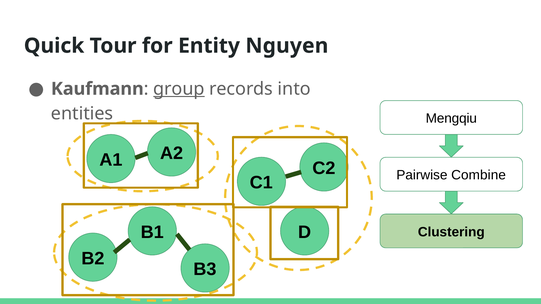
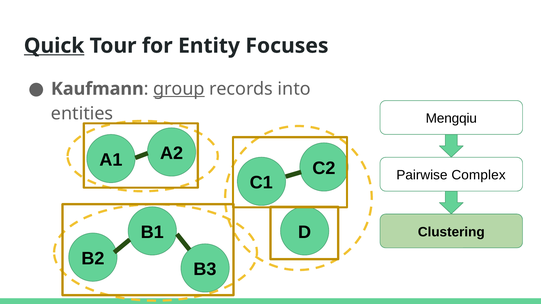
Quick underline: none -> present
Nguyen: Nguyen -> Focuses
Combine: Combine -> Complex
